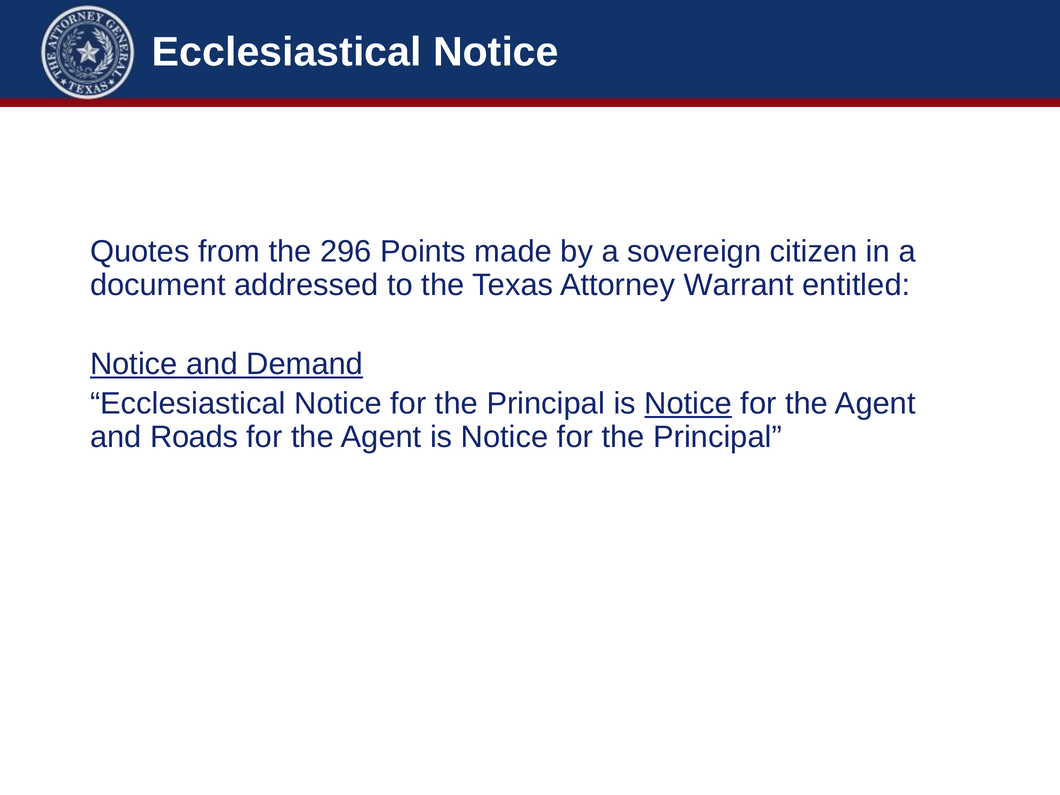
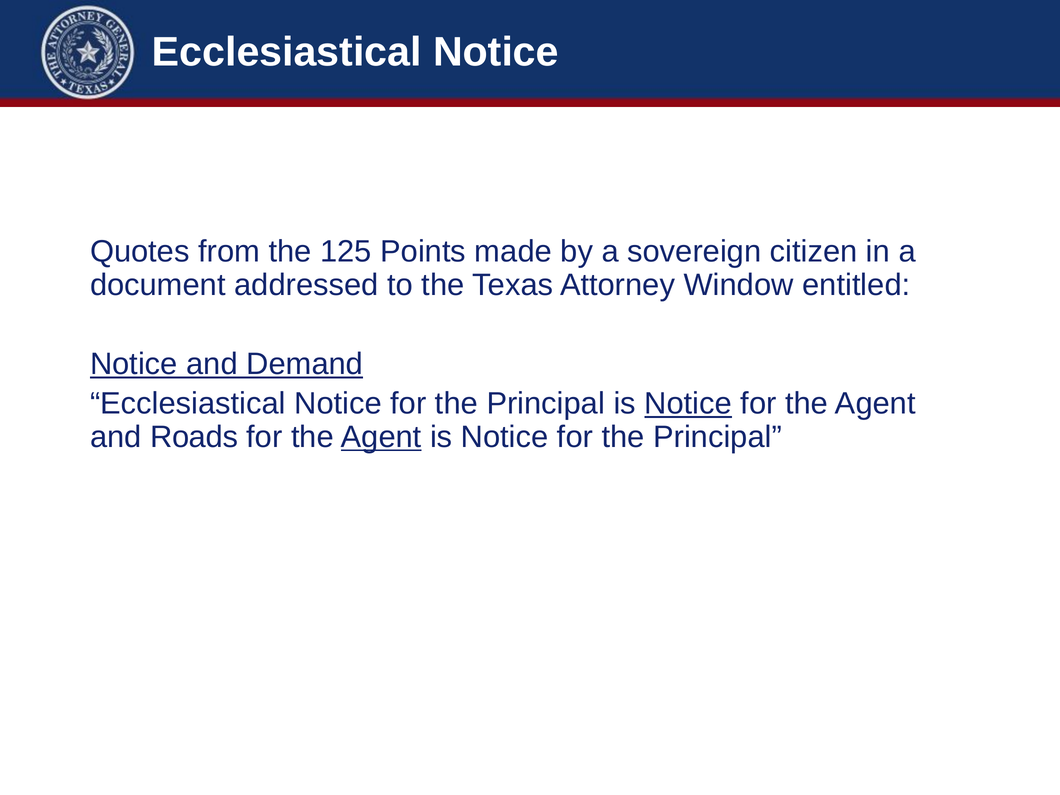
296: 296 -> 125
Warrant: Warrant -> Window
Agent at (381, 437) underline: none -> present
